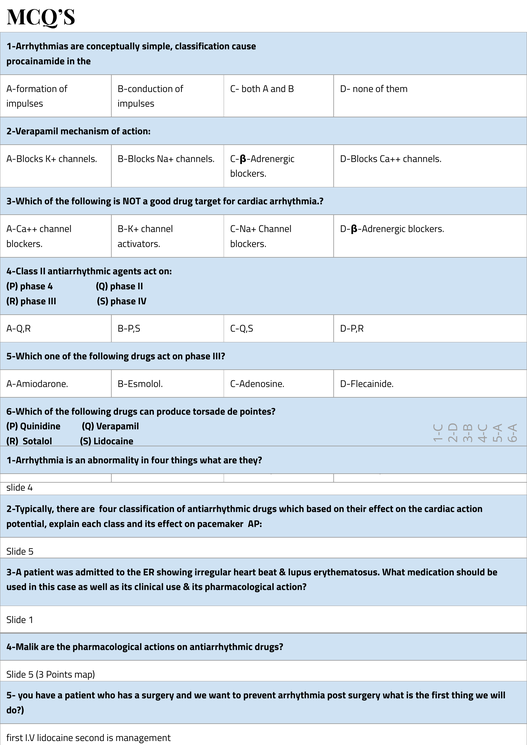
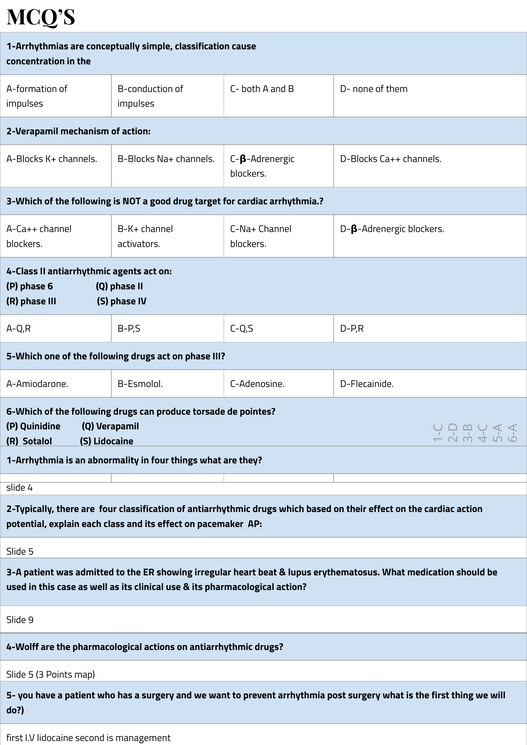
procainamide: procainamide -> concentration
phase 4: 4 -> 6
Slide 1: 1 -> 9
4-Malik: 4-Malik -> 4-Wolff
